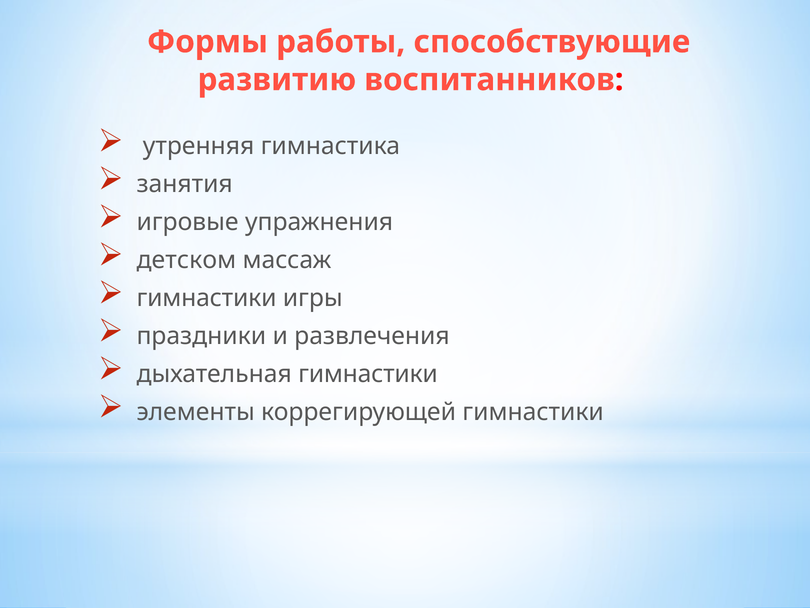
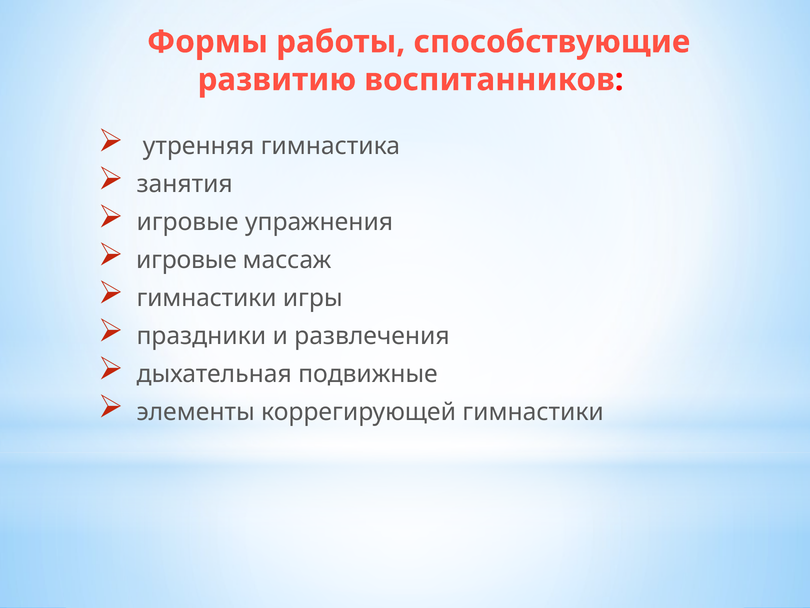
детском at (186, 260): детском -> игровые
дыхательная гимнастики: гимнастики -> подвижные
